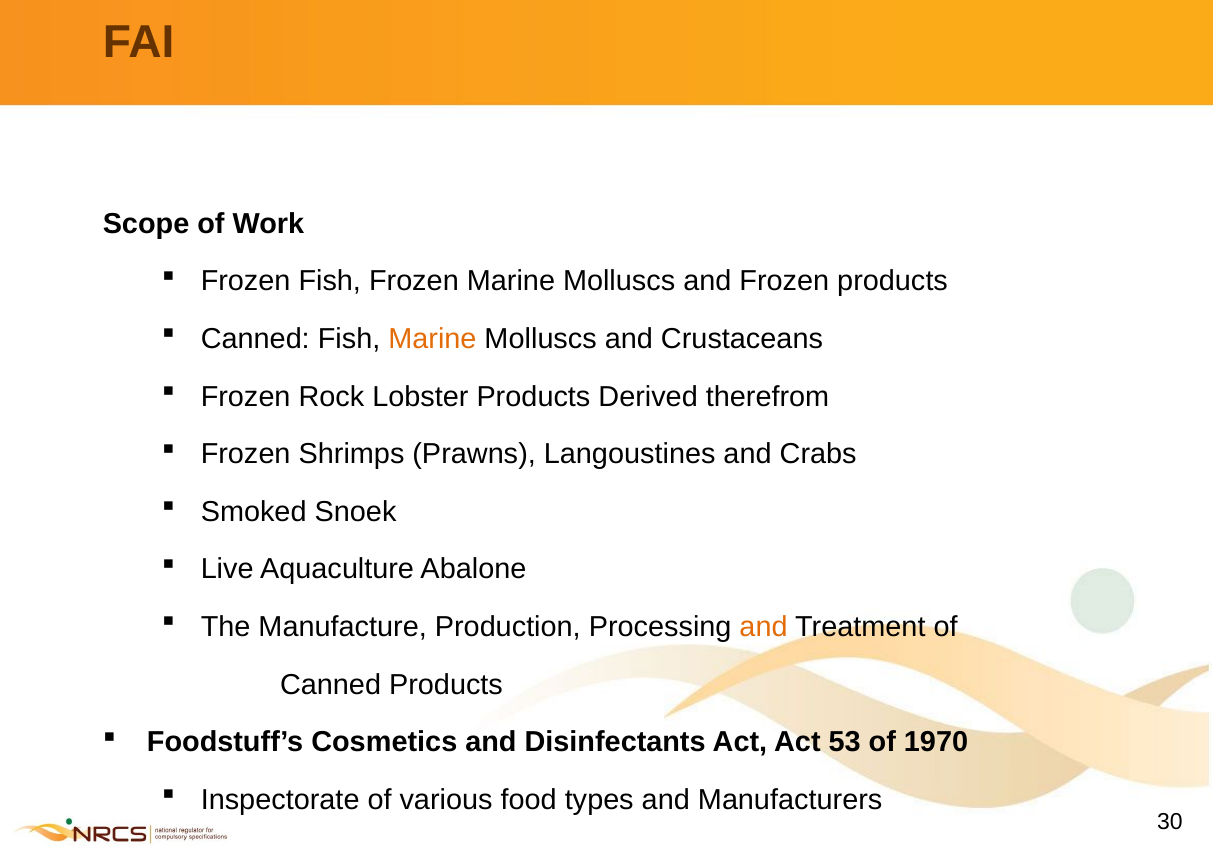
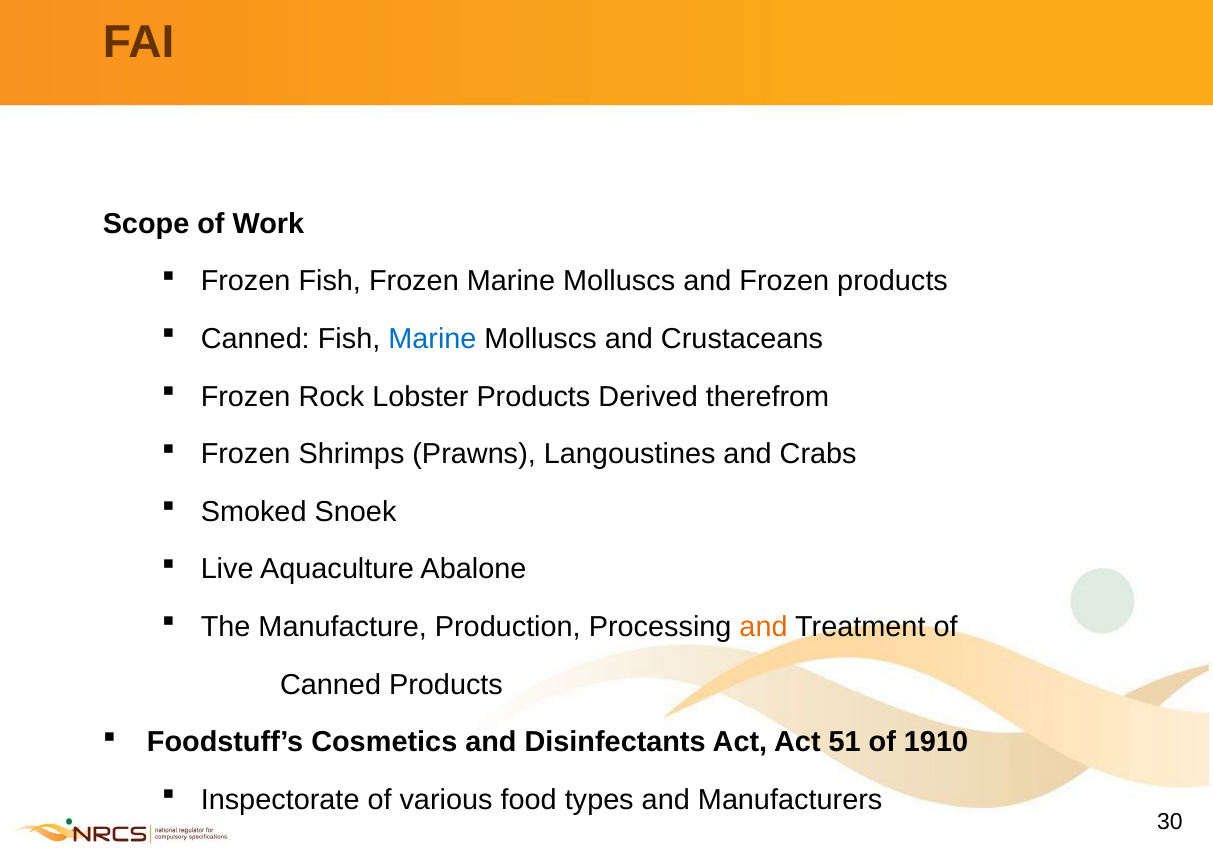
Marine at (432, 339) colour: orange -> blue
53: 53 -> 51
1970: 1970 -> 1910
